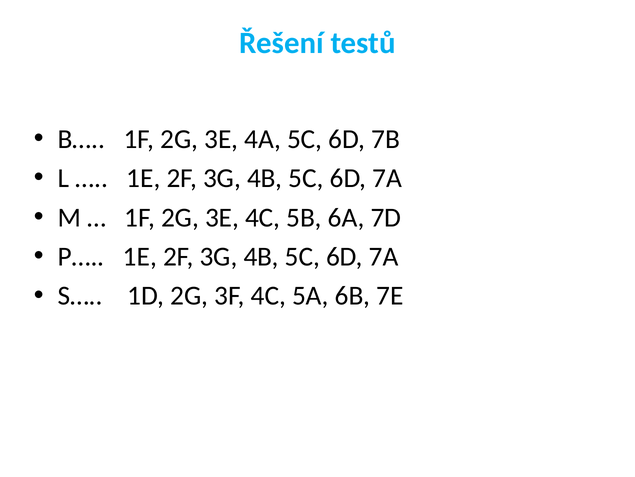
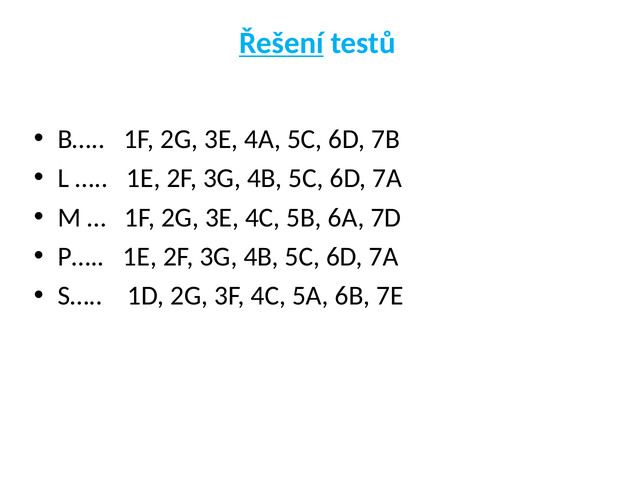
Řešení underline: none -> present
